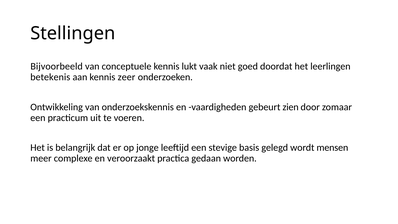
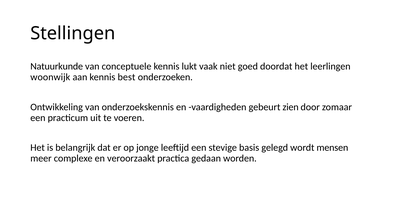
Bijvoorbeeld: Bijvoorbeeld -> Natuurkunde
betekenis: betekenis -> woonwijk
zeer: zeer -> best
